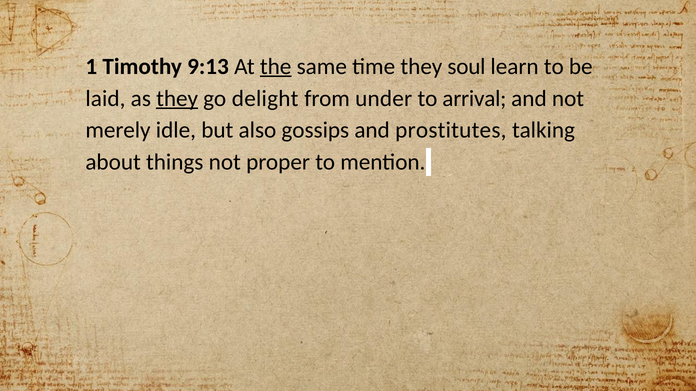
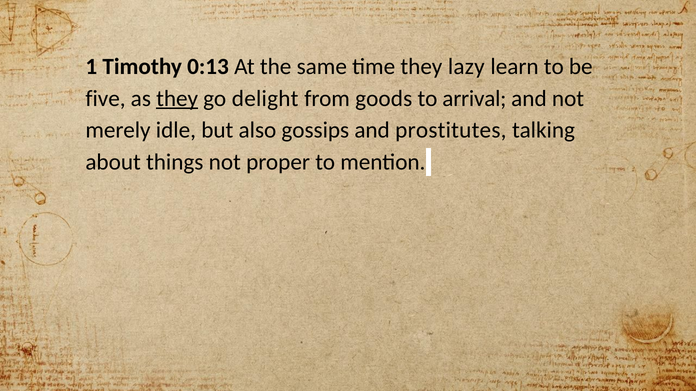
9:13: 9:13 -> 0:13
the underline: present -> none
soul: soul -> lazy
laid: laid -> five
under: under -> goods
